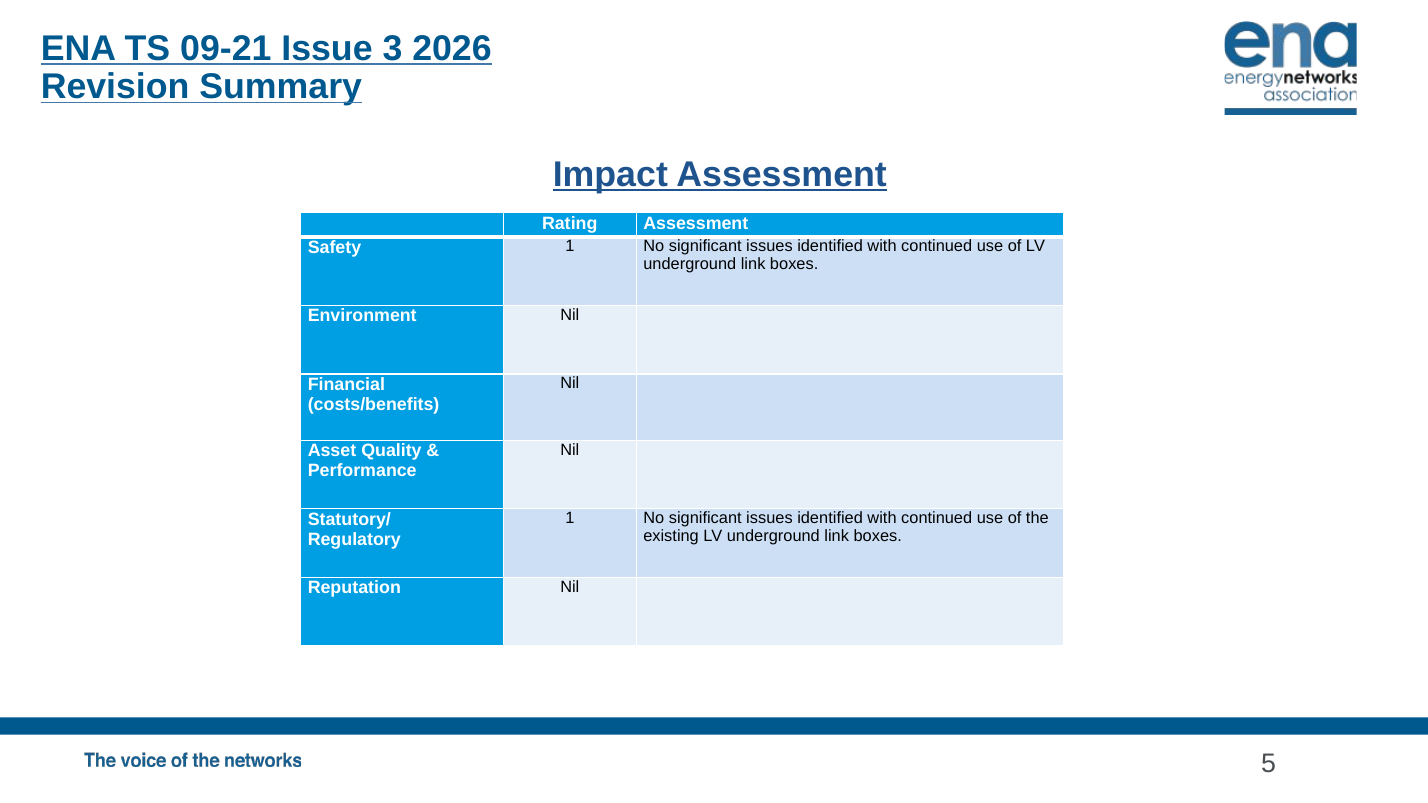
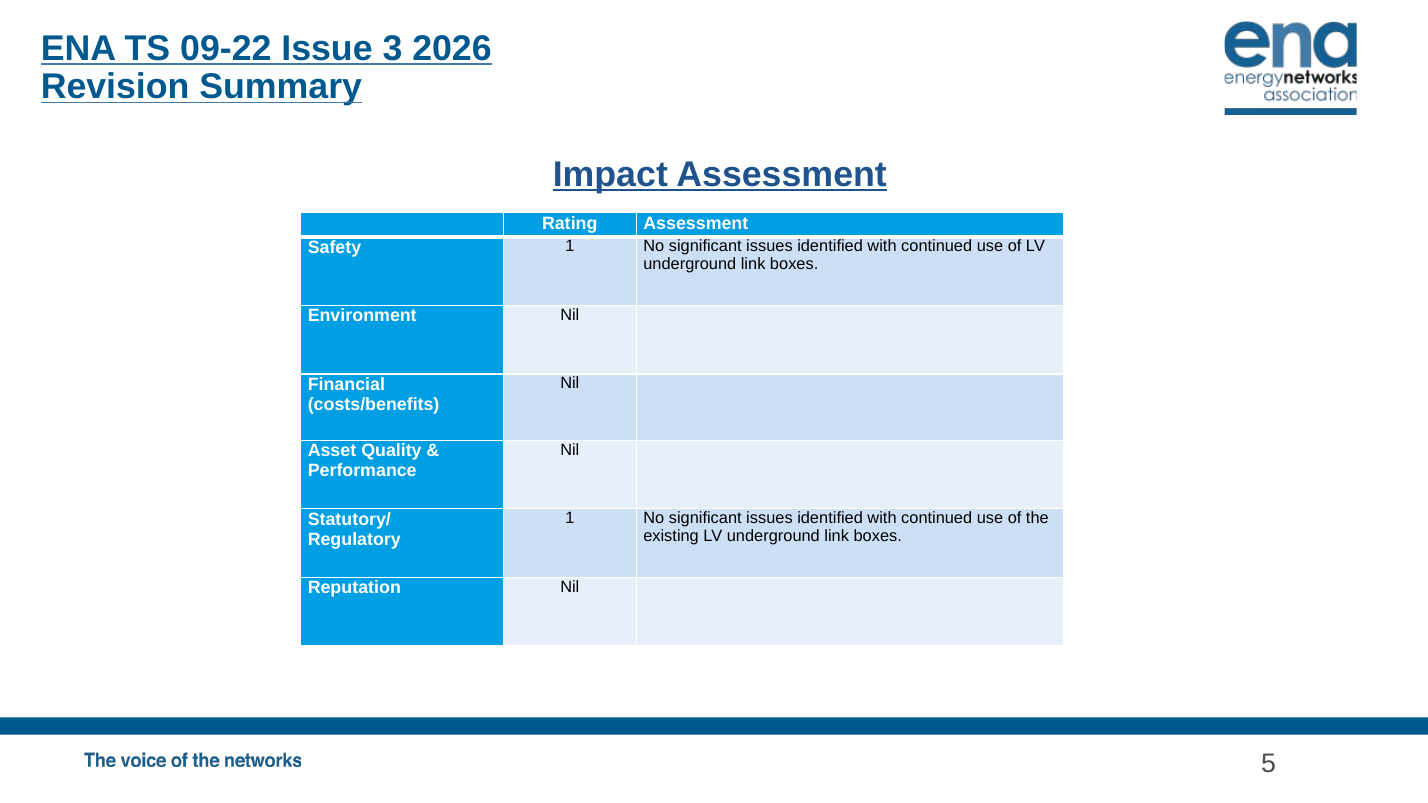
09-21: 09-21 -> 09-22
